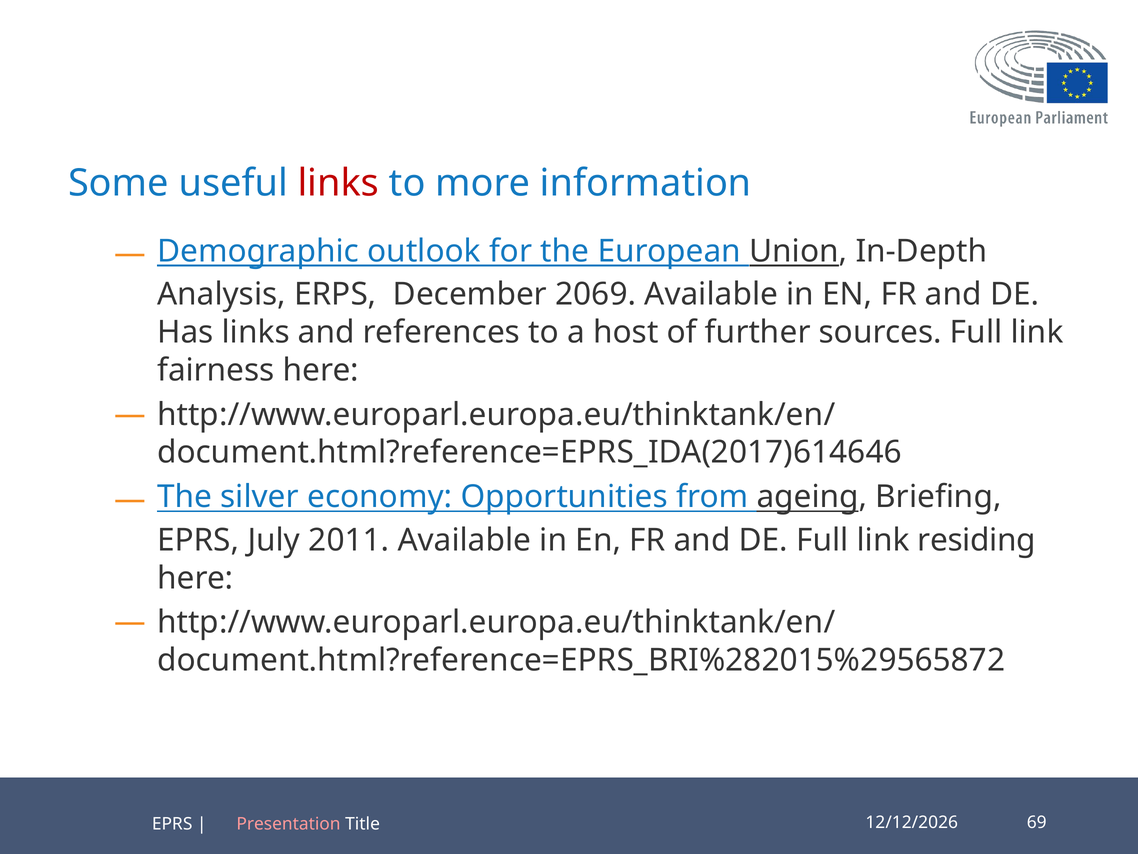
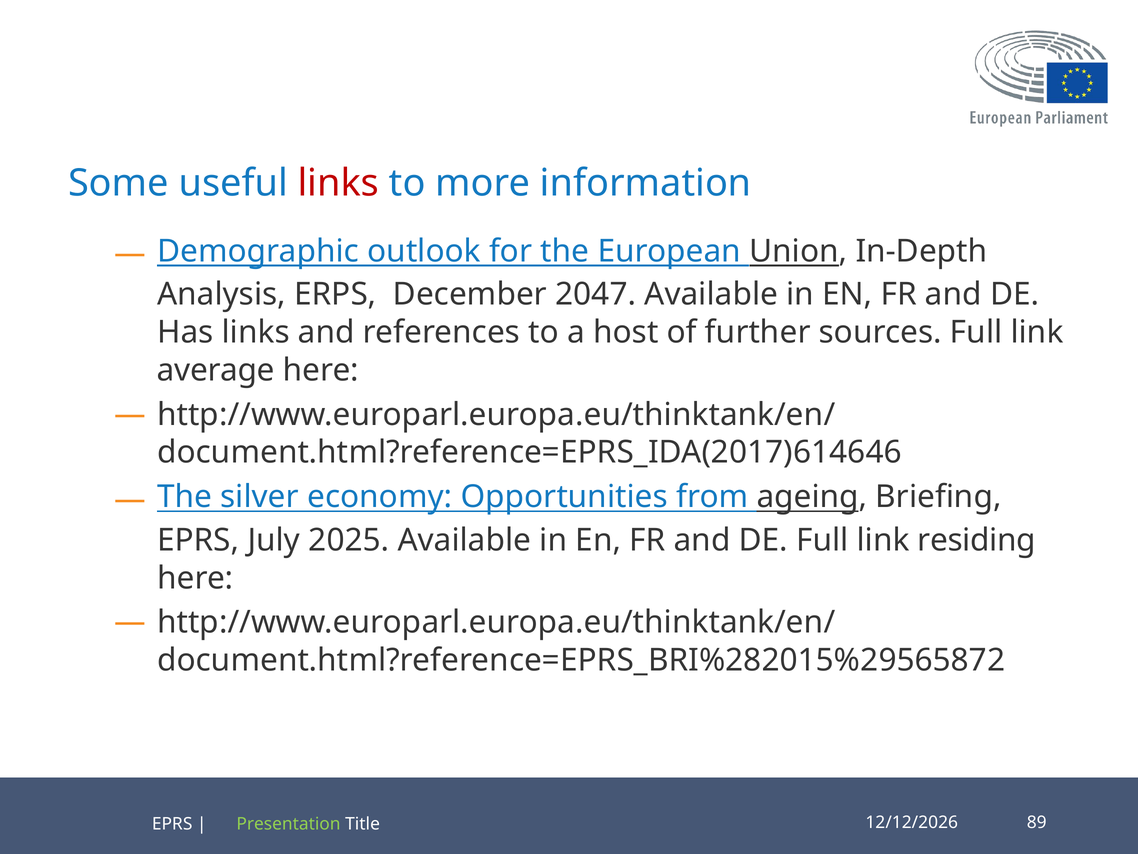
2069: 2069 -> 2047
fairness: fairness -> average
2011: 2011 -> 2025
Presentation colour: pink -> light green
69: 69 -> 89
